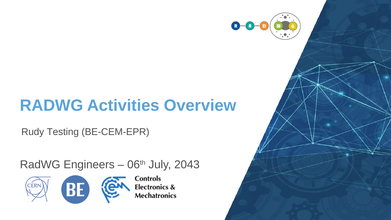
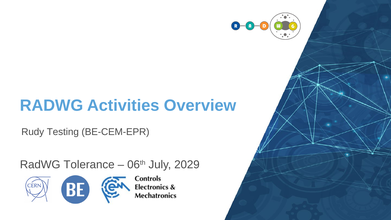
Engineers: Engineers -> Tolerance
2043: 2043 -> 2029
